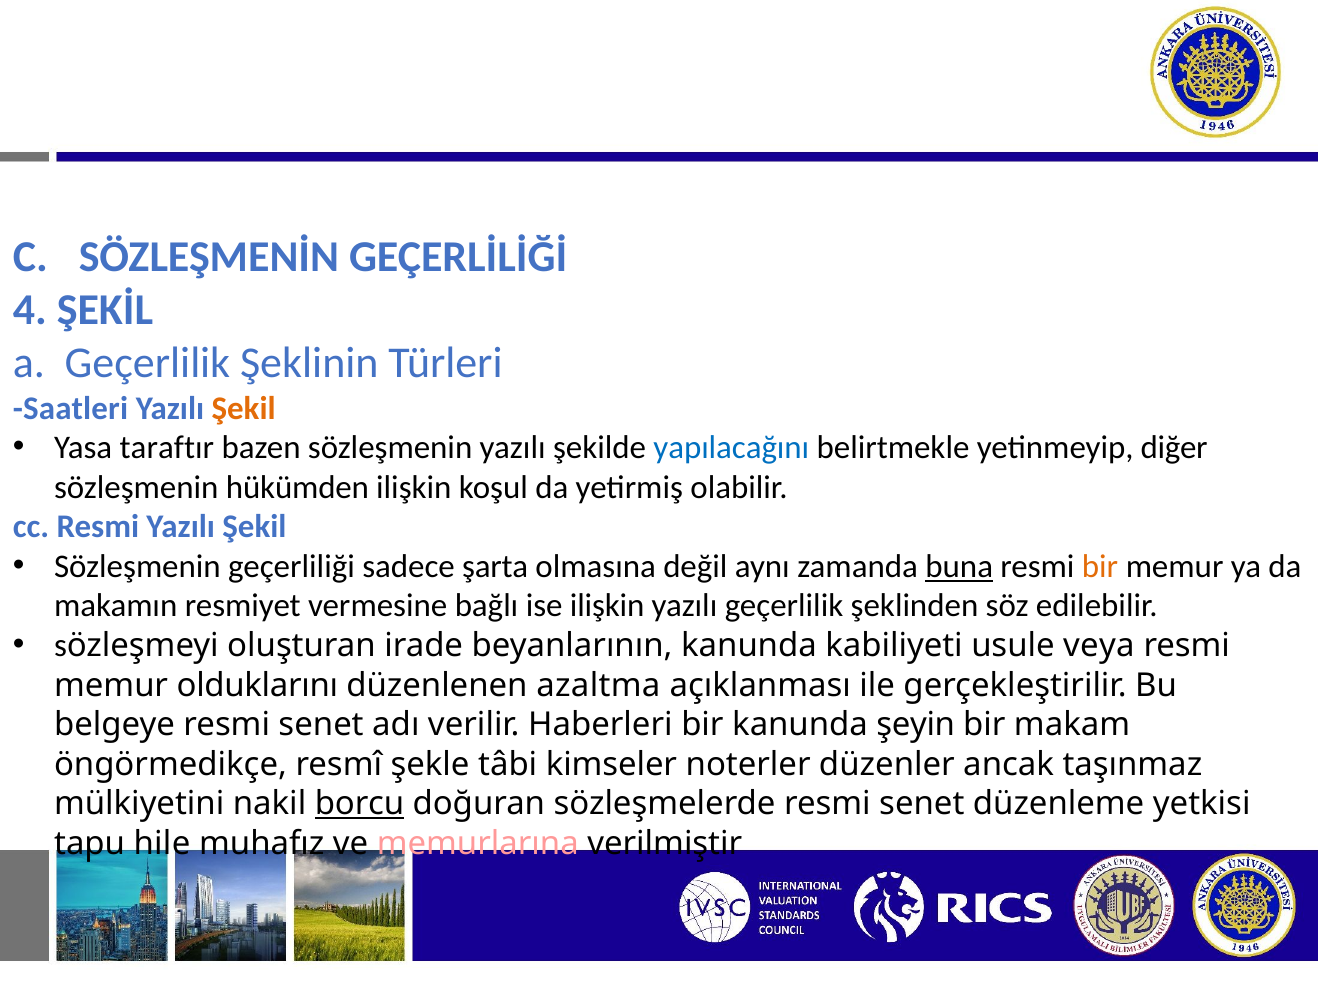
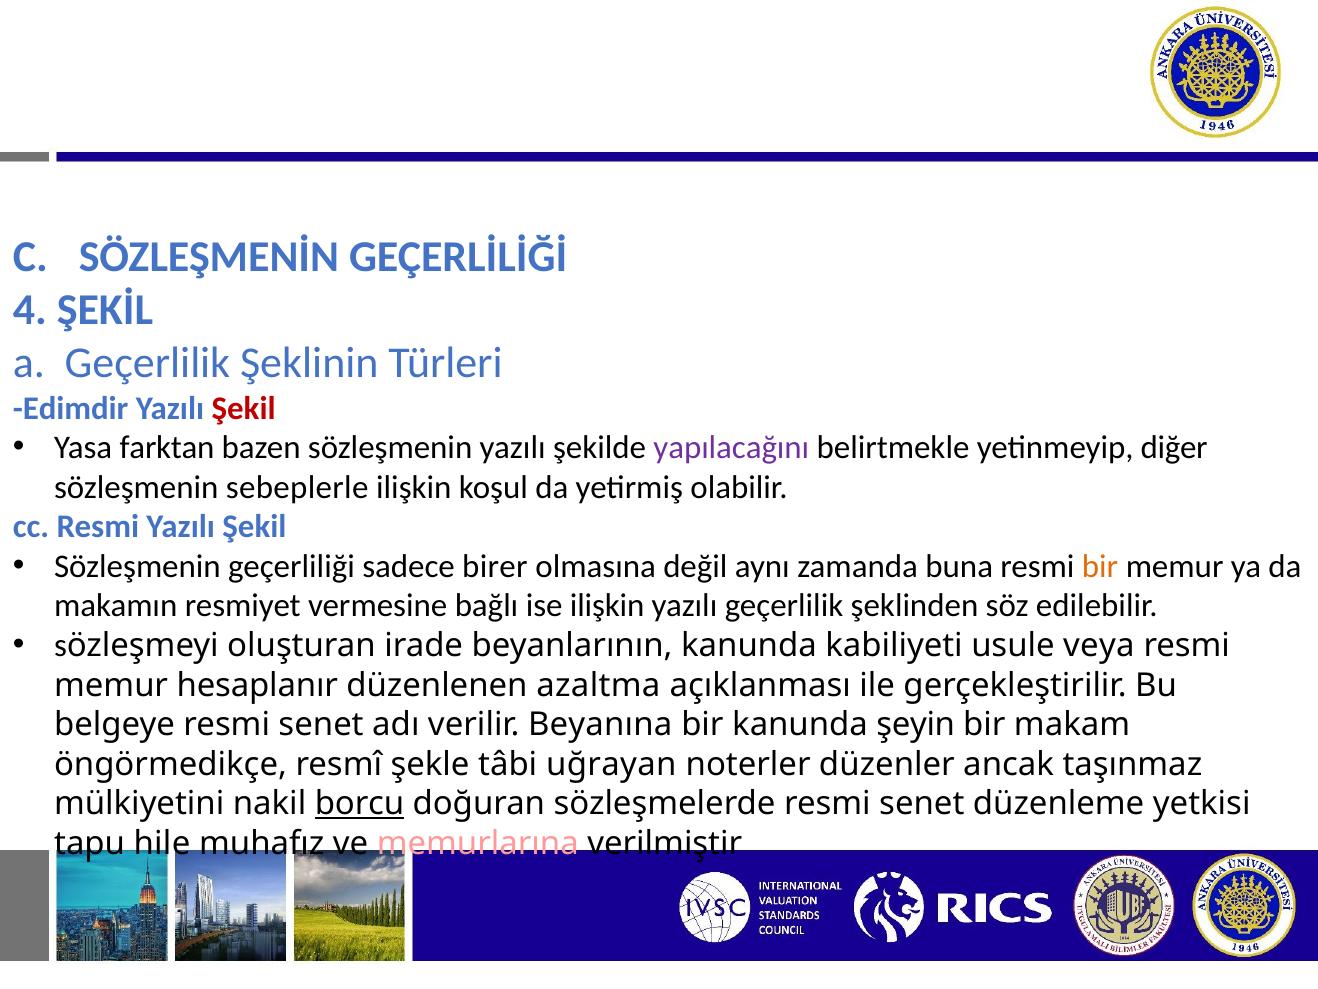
Saatleri: Saatleri -> Edimdir
Şekil at (244, 408) colour: orange -> red
taraftır: taraftır -> farktan
yapılacağını colour: blue -> purple
hükümden: hükümden -> sebeplerle
şarta: şarta -> birer
buna underline: present -> none
olduklarını: olduklarını -> hesaplanır
Haberleri: Haberleri -> Beyanına
kimseler: kimseler -> uğrayan
